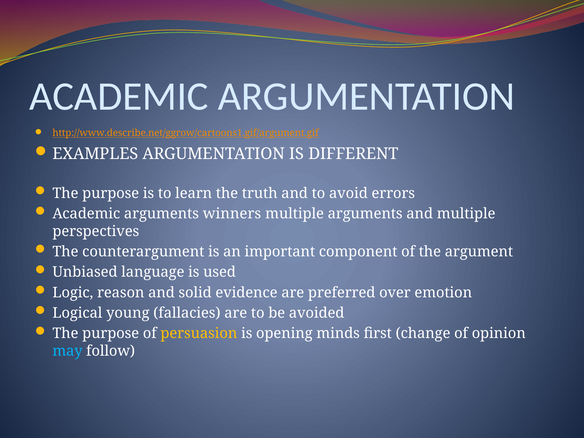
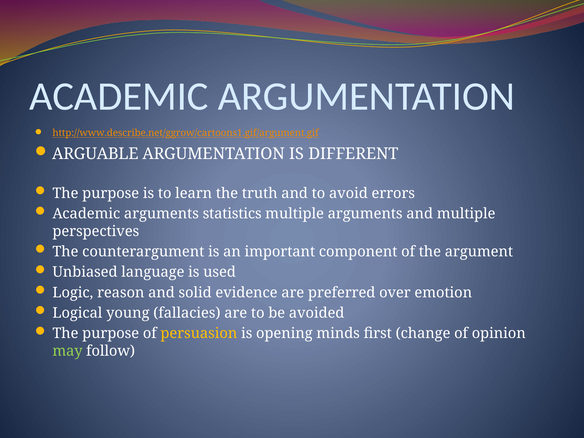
EXAMPLES: EXAMPLES -> ARGUABLE
winners: winners -> statistics
may colour: light blue -> light green
